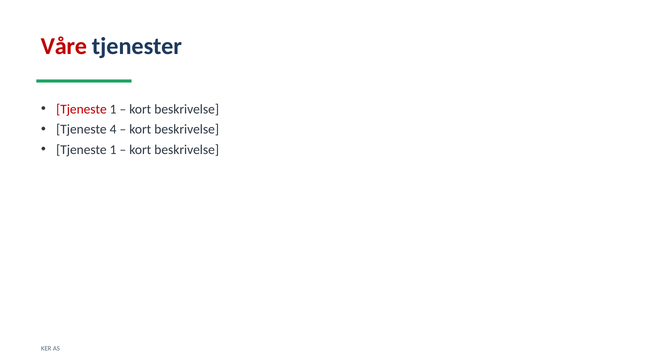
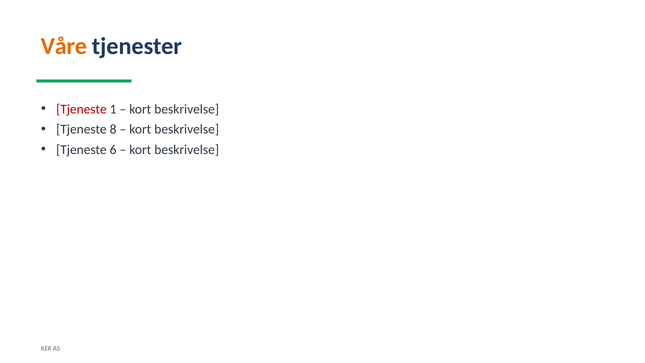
Våre colour: red -> orange
4: 4 -> 8
1 at (113, 150): 1 -> 6
